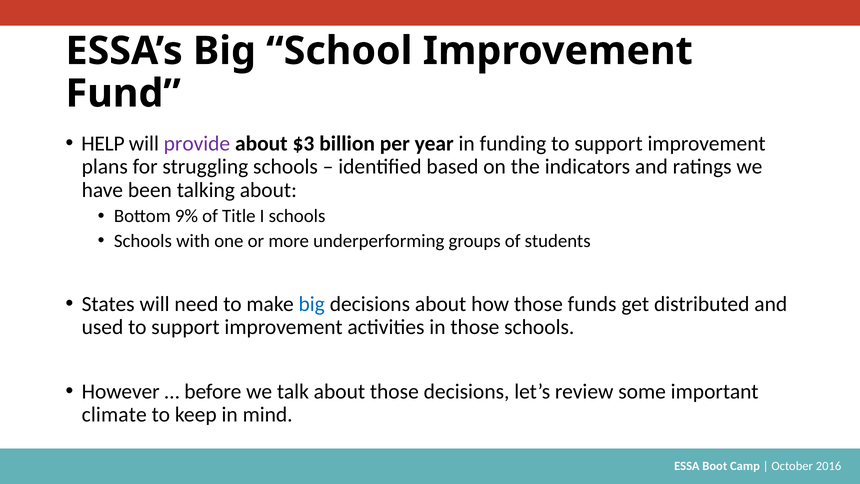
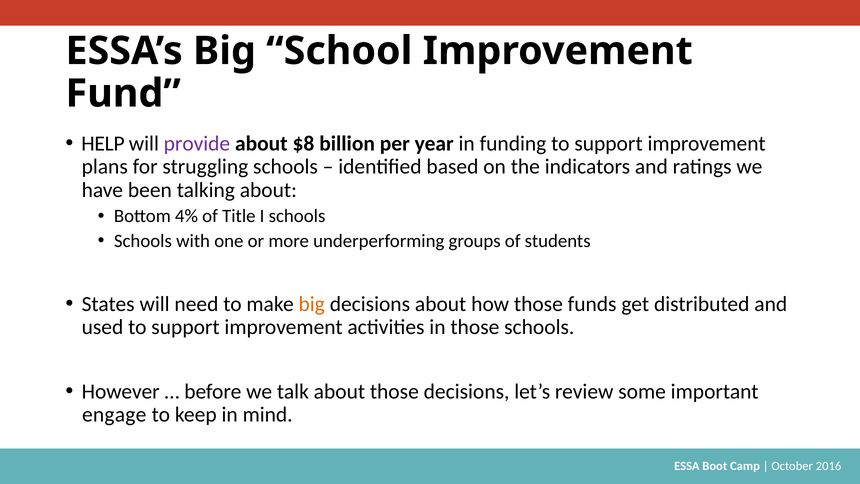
$3: $3 -> $8
9%: 9% -> 4%
big at (312, 304) colour: blue -> orange
climate: climate -> engage
